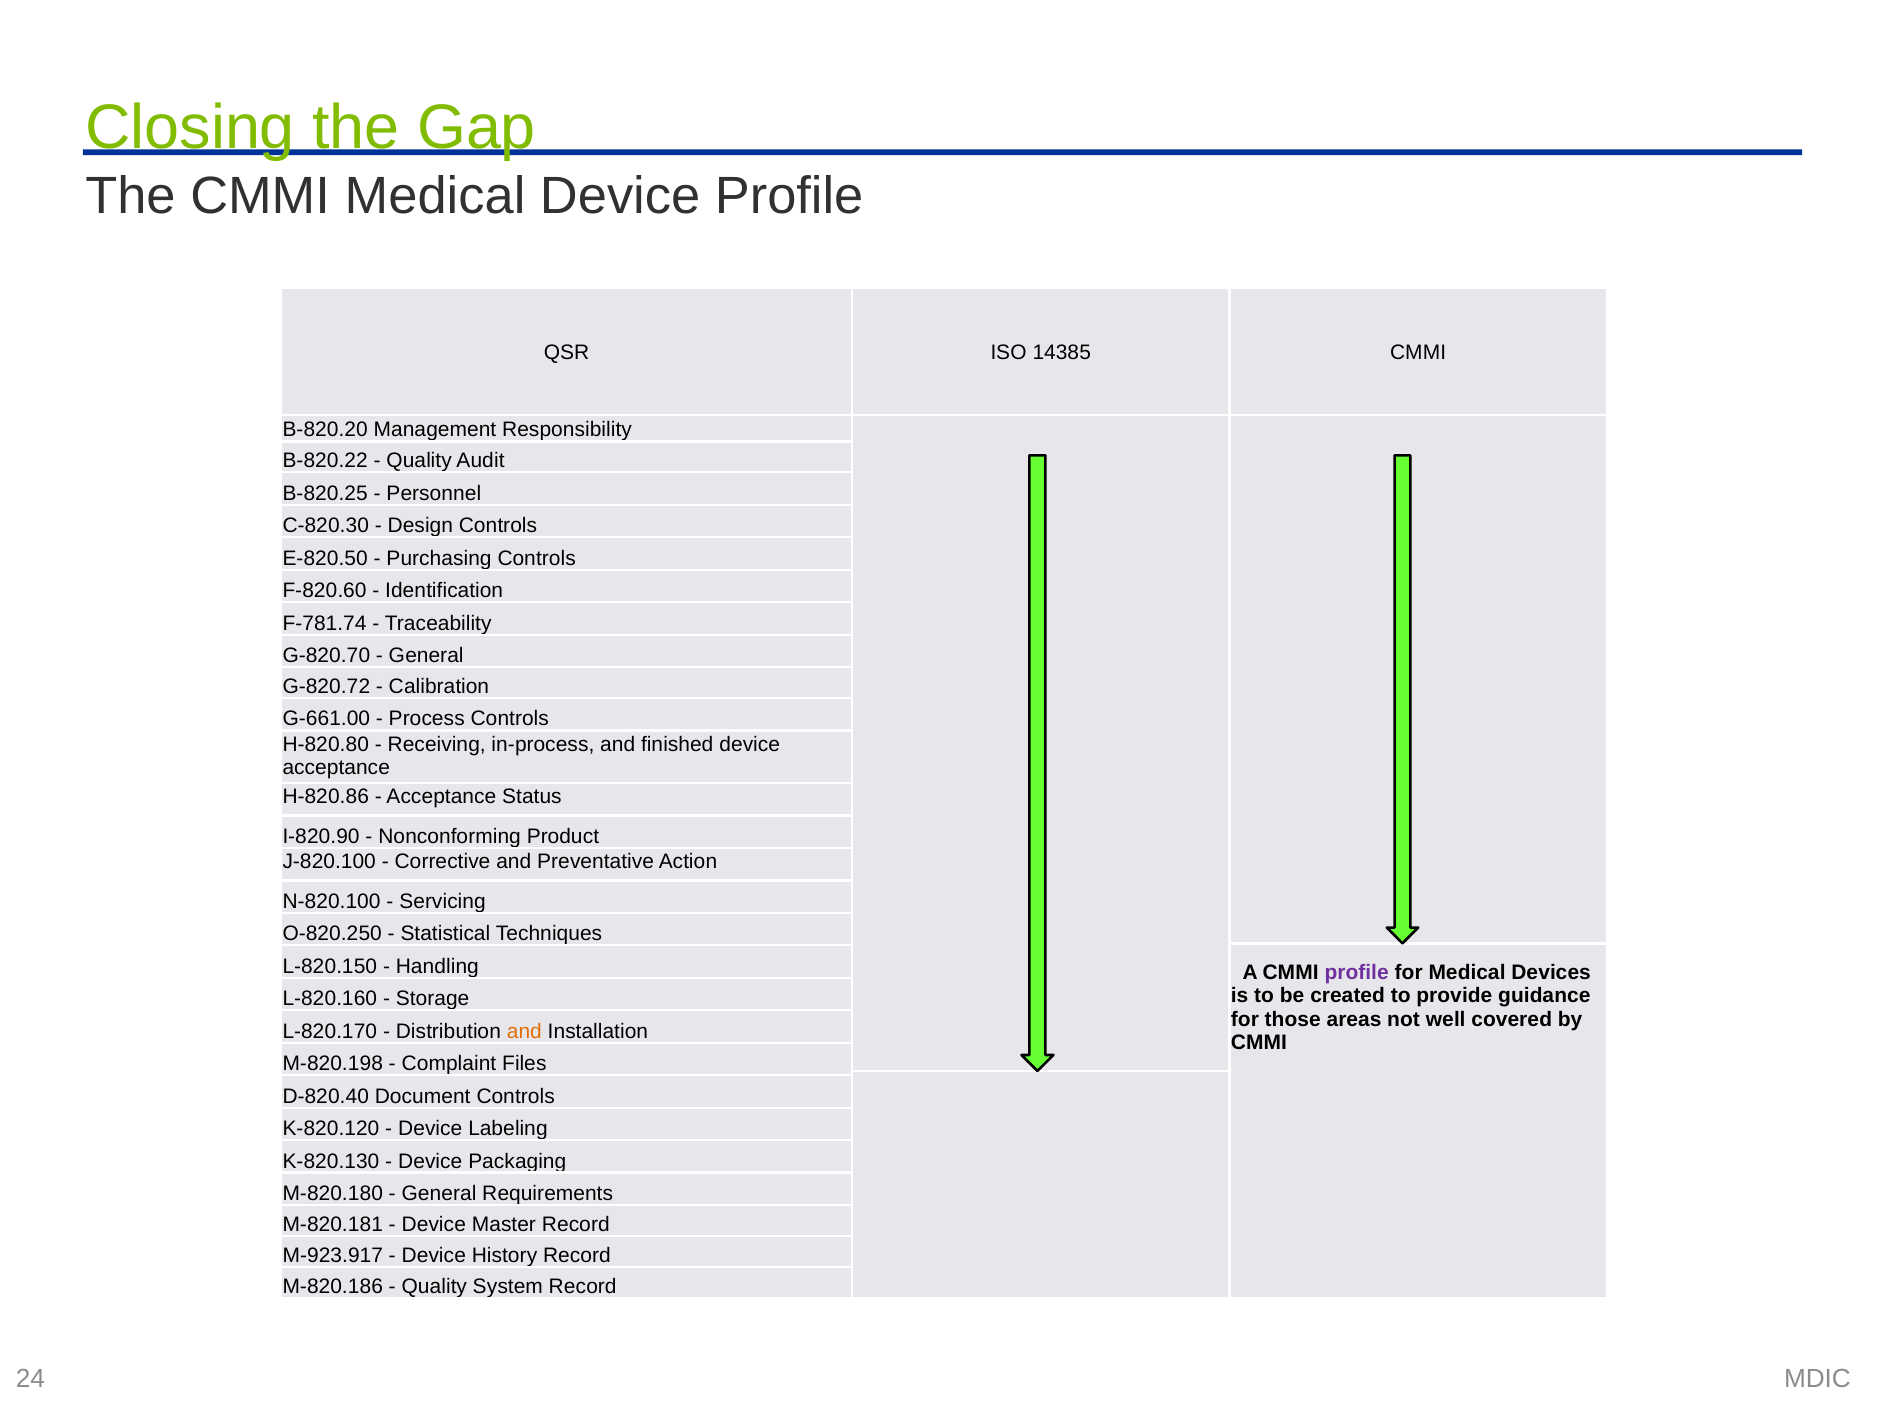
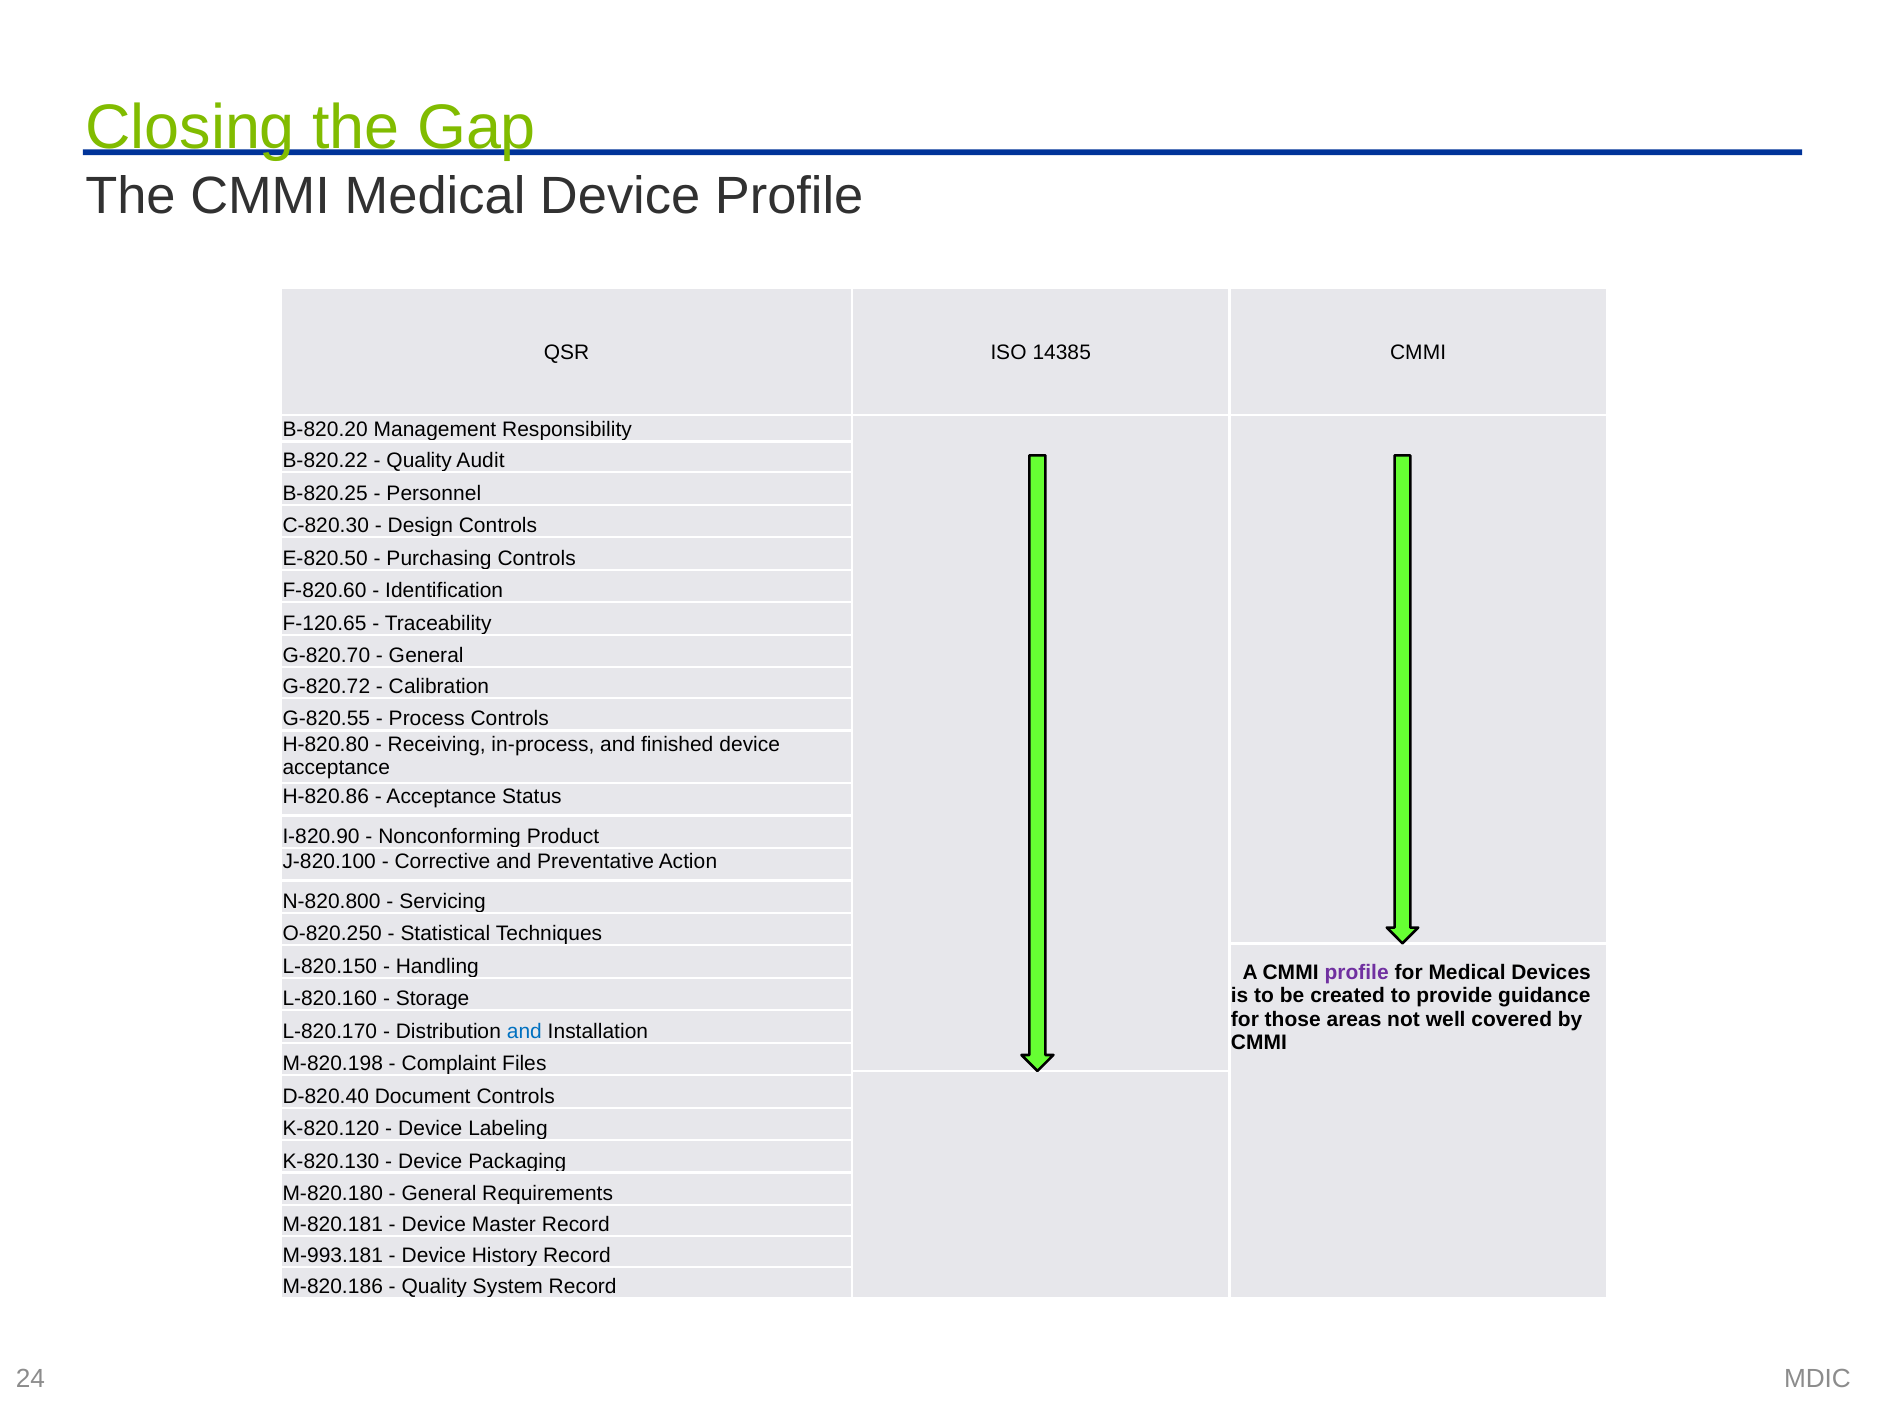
F-781.74: F-781.74 -> F-120.65
G-661.00: G-661.00 -> G-820.55
N-820.100: N-820.100 -> N-820.800
and at (524, 1031) colour: orange -> blue
M-923.917: M-923.917 -> M-993.181
